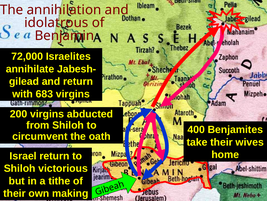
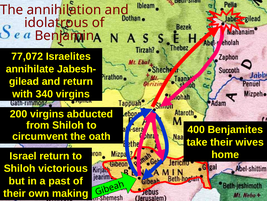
72,000: 72,000 -> 77,072
683: 683 -> 340
tithe: tithe -> past
